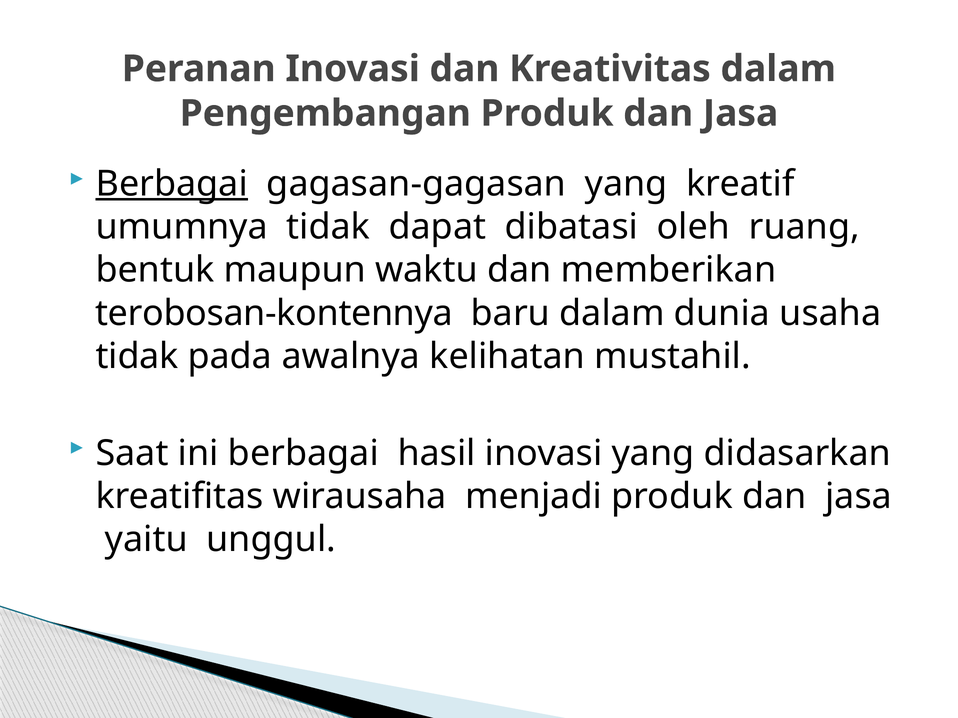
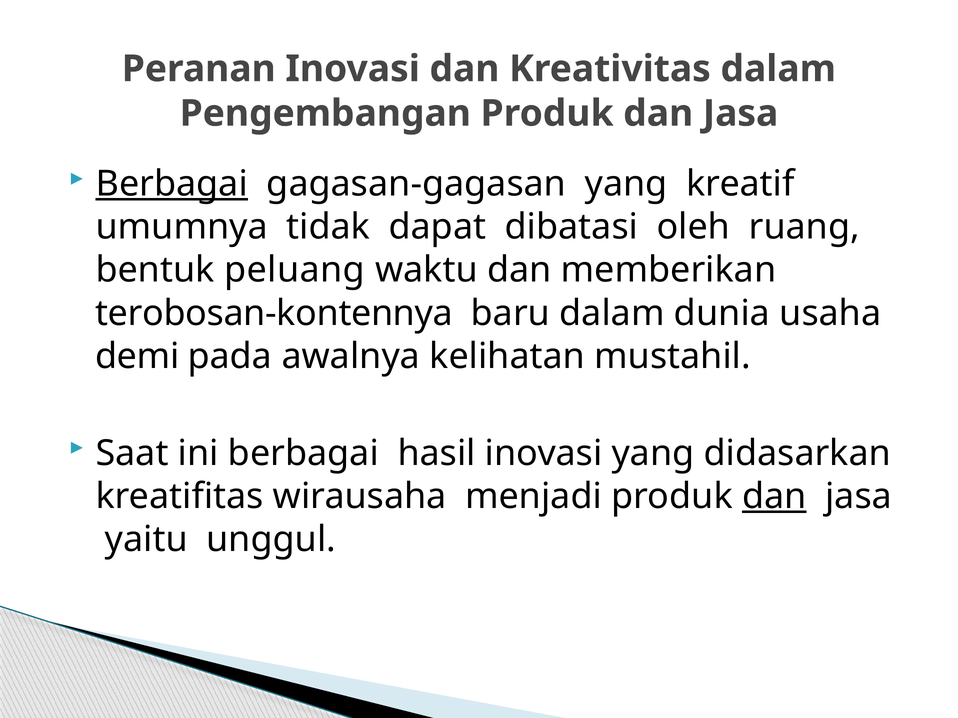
maupun: maupun -> peluang
tidak at (137, 357): tidak -> demi
dan at (774, 497) underline: none -> present
